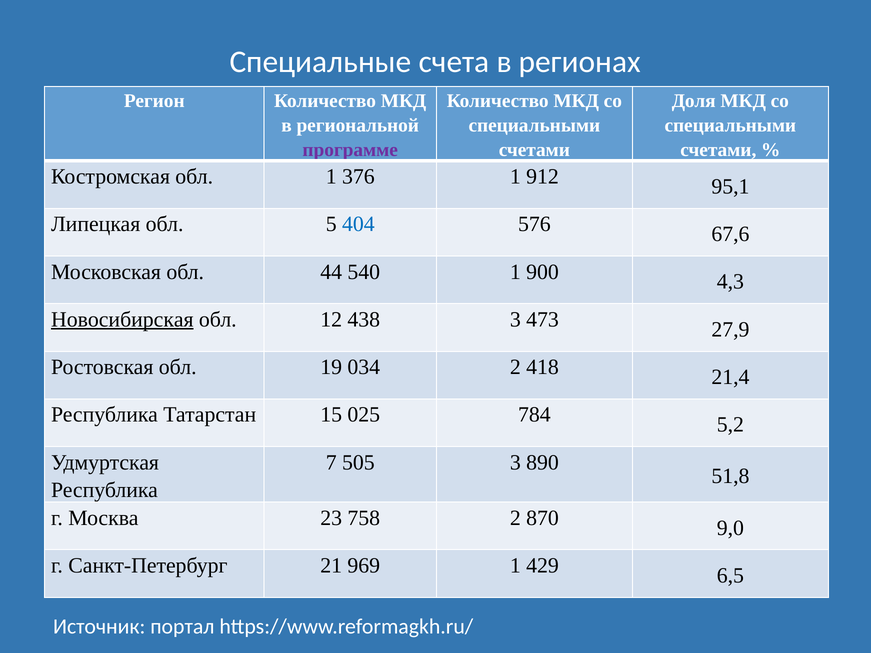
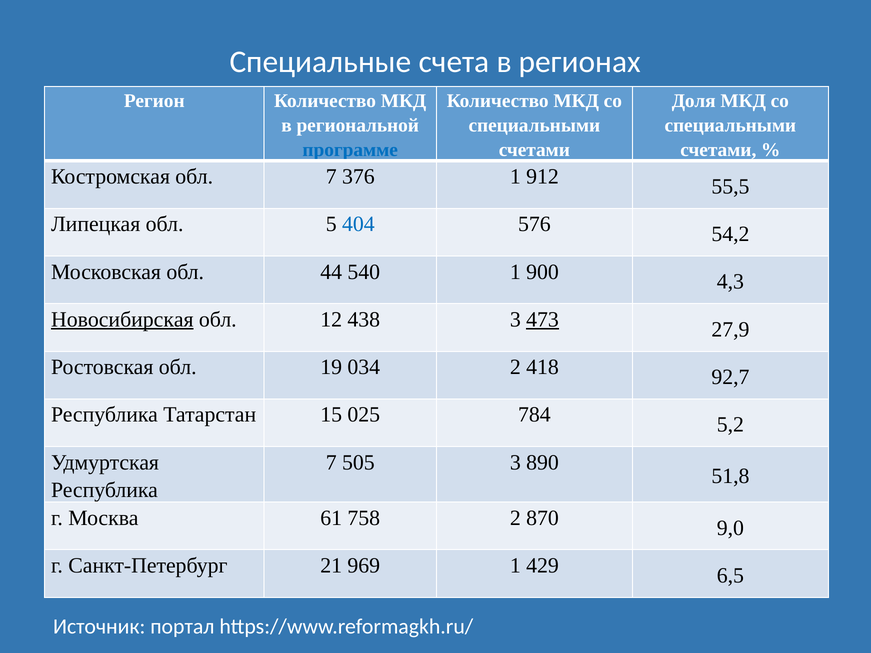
программе colour: purple -> blue
обл 1: 1 -> 7
95,1: 95,1 -> 55,5
67,6: 67,6 -> 54,2
473 underline: none -> present
21,4: 21,4 -> 92,7
23: 23 -> 61
